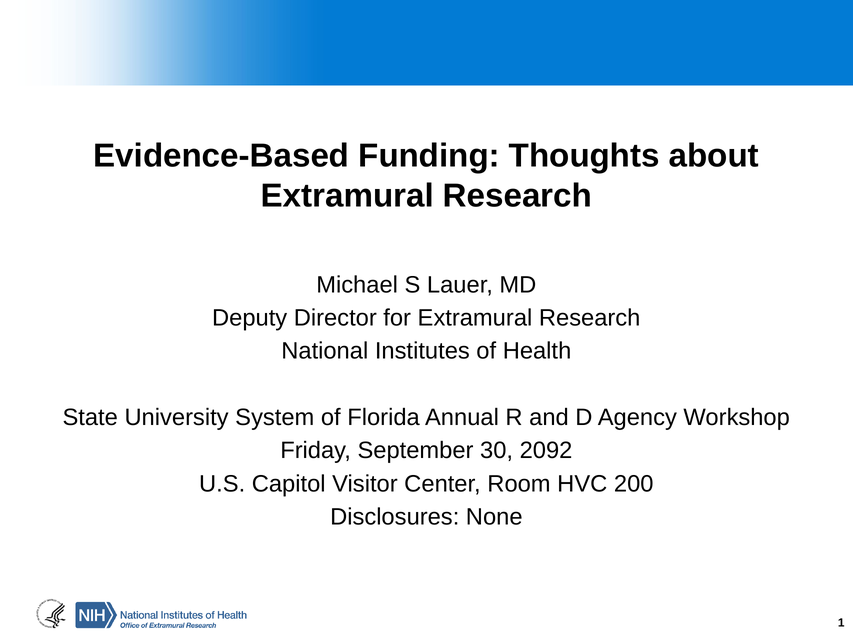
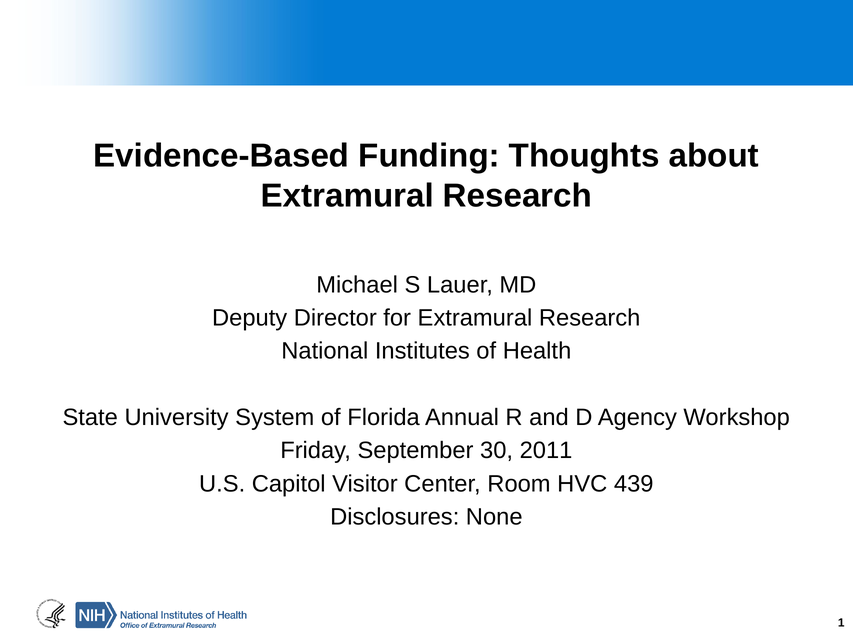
2092: 2092 -> 2011
200: 200 -> 439
